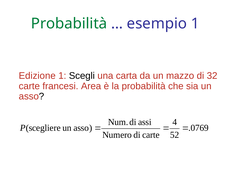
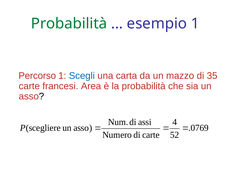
Edizione: Edizione -> Percorso
Scegli colour: black -> blue
32: 32 -> 35
